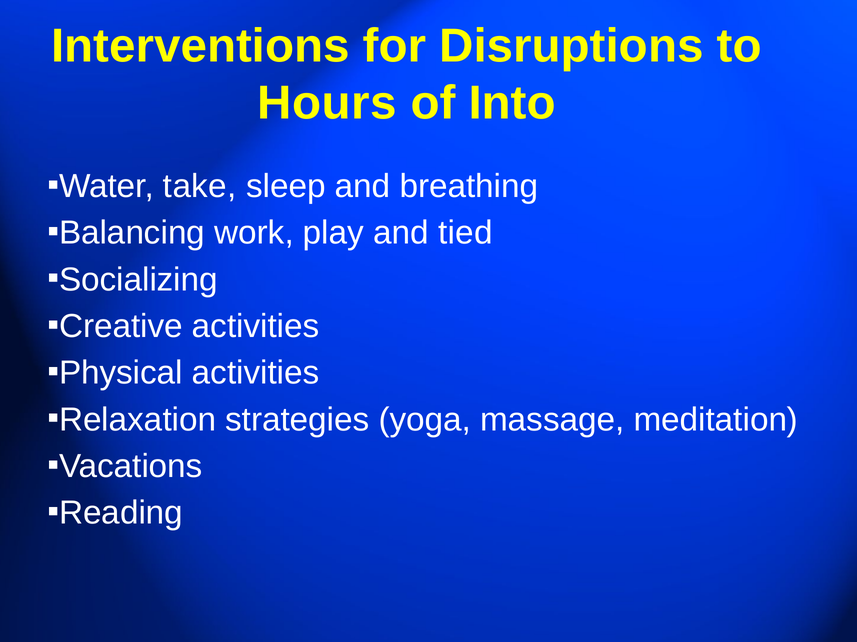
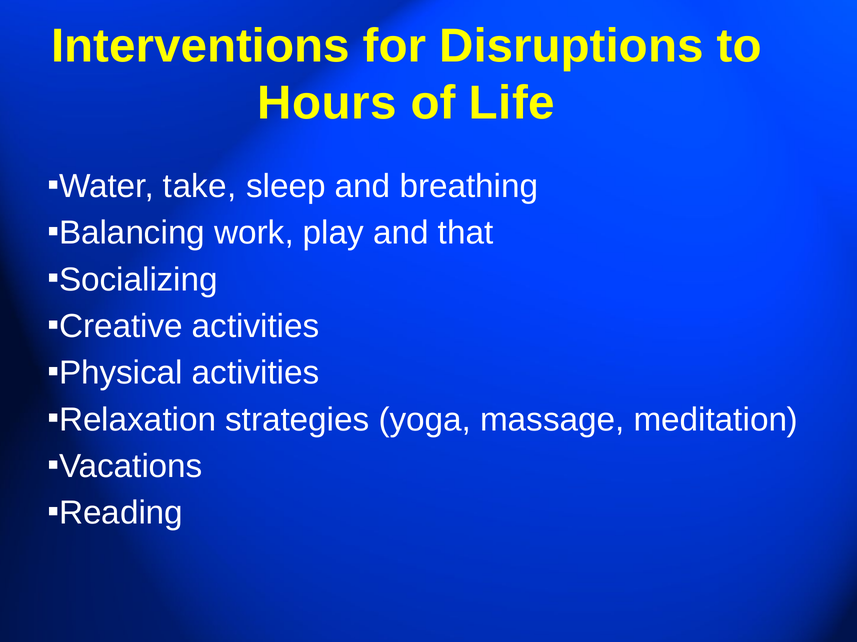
Into: Into -> Life
tied: tied -> that
